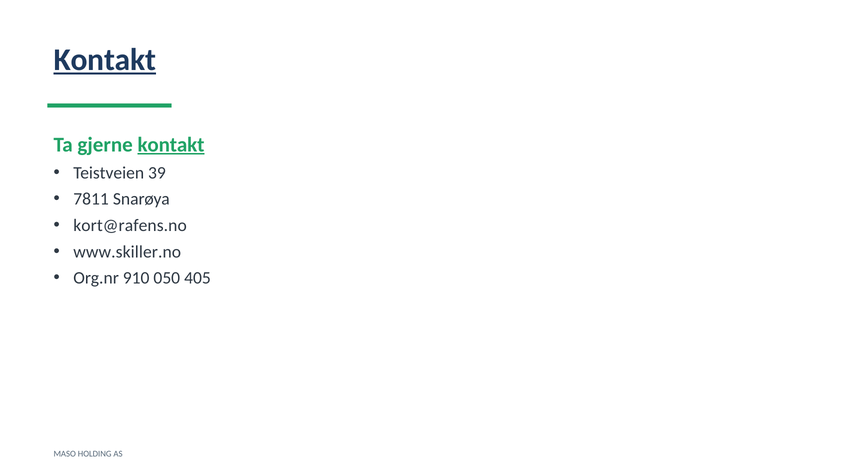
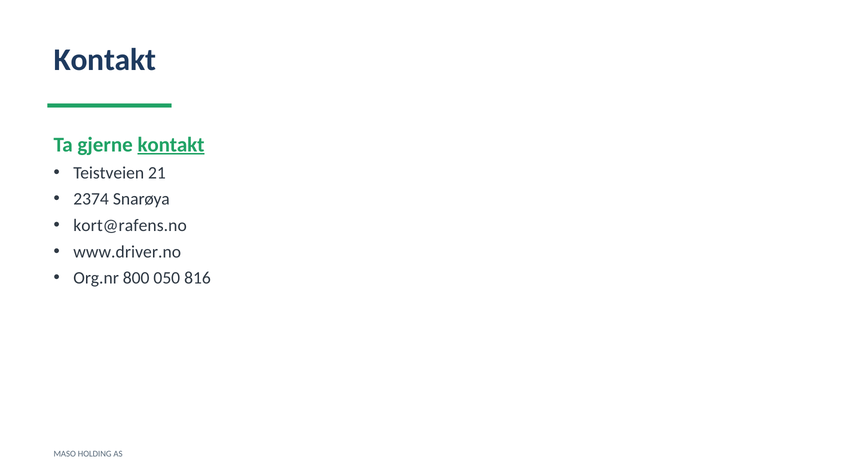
Kontakt at (105, 60) underline: present -> none
39: 39 -> 21
7811: 7811 -> 2374
www.skiller.no: www.skiller.no -> www.driver.no
910: 910 -> 800
405: 405 -> 816
